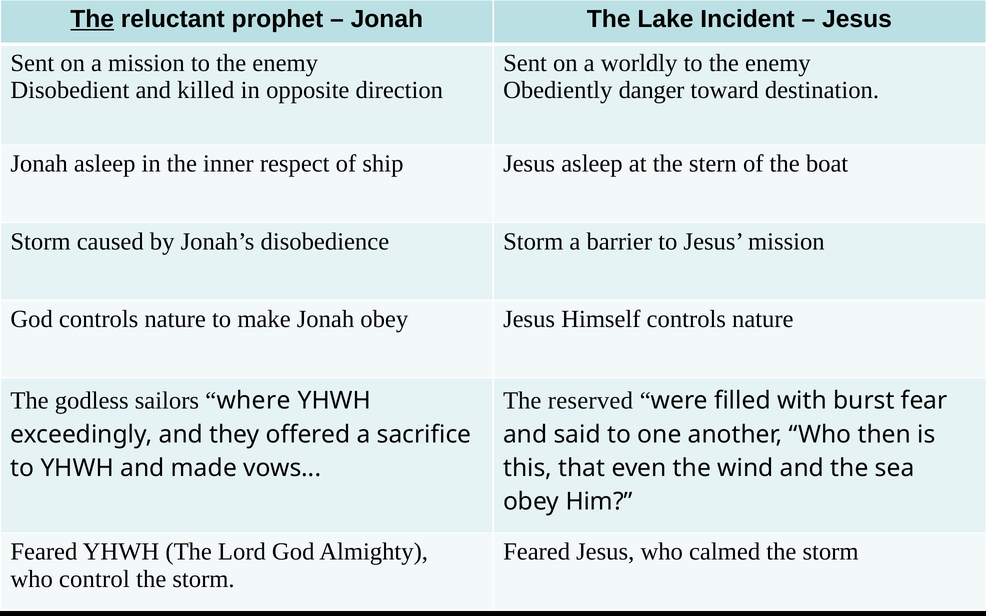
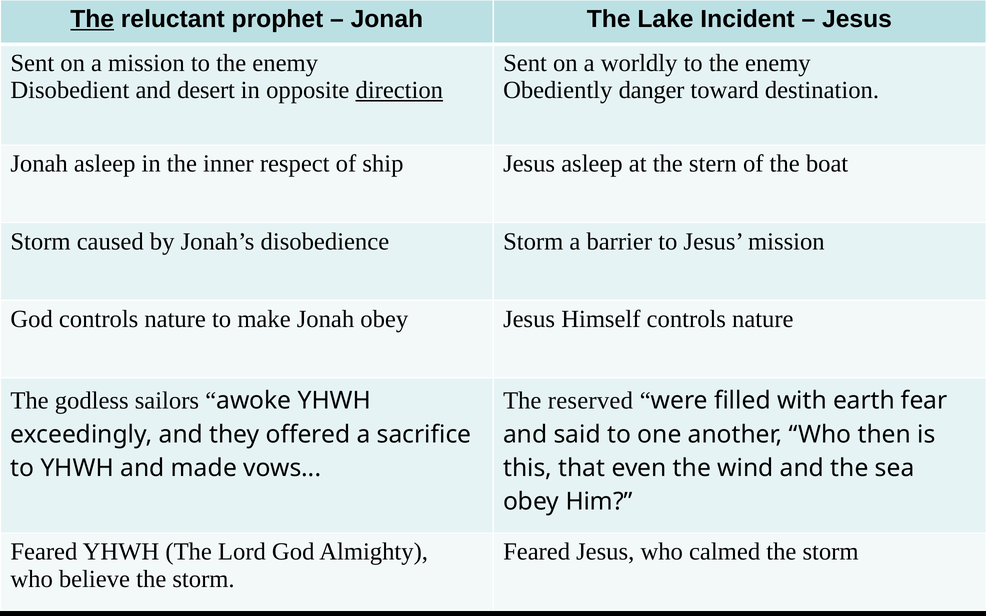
killed: killed -> desert
direction underline: none -> present
where: where -> awoke
burst: burst -> earth
control: control -> believe
